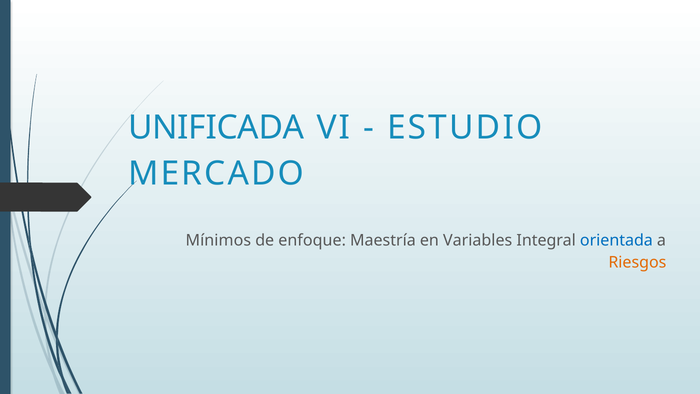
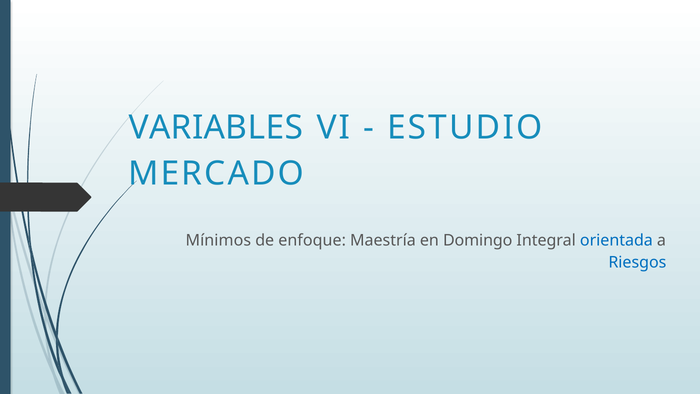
UNIFICADA: UNIFICADA -> VARIABLES
Variables: Variables -> Domingo
Riesgos colour: orange -> blue
